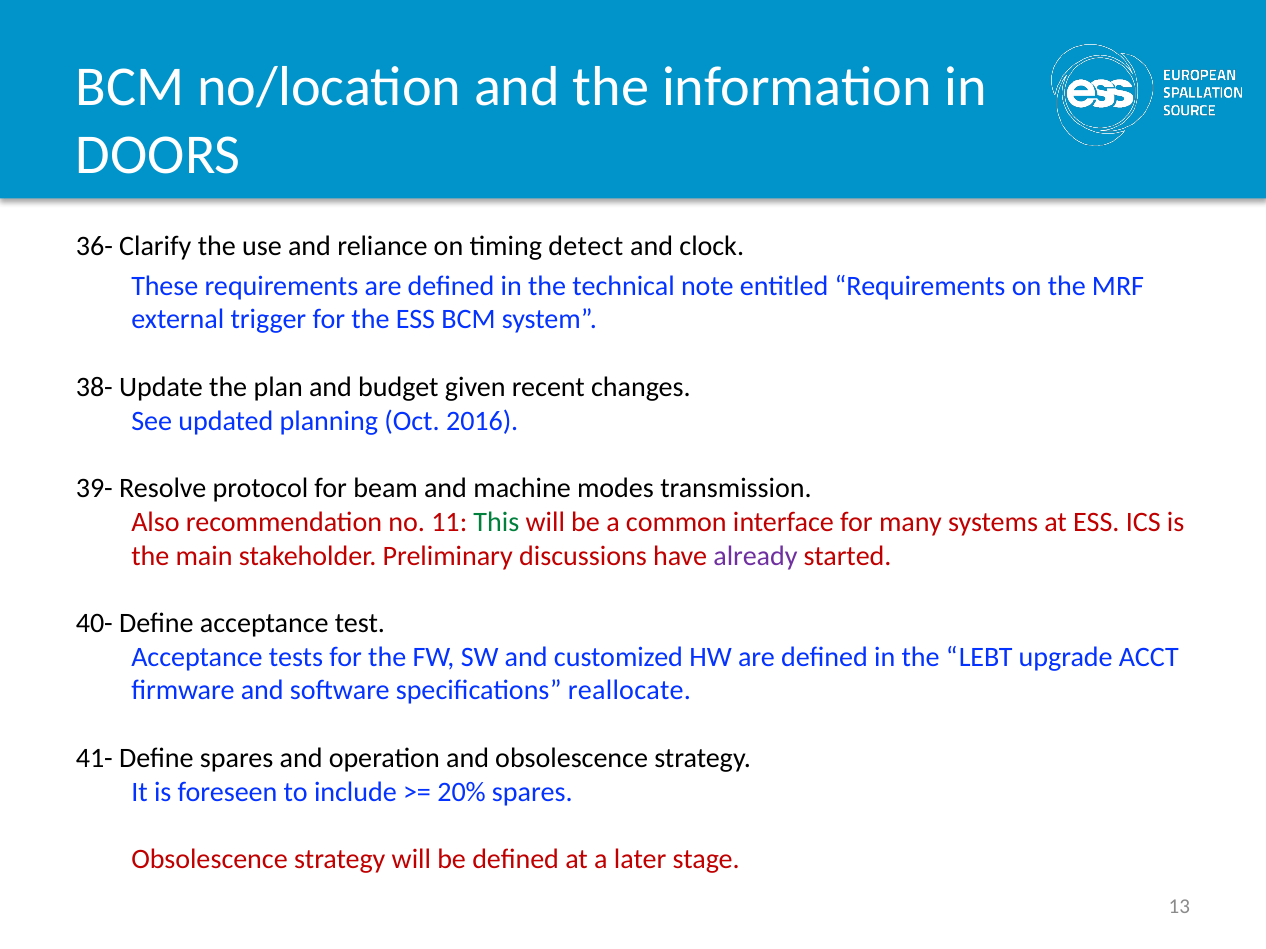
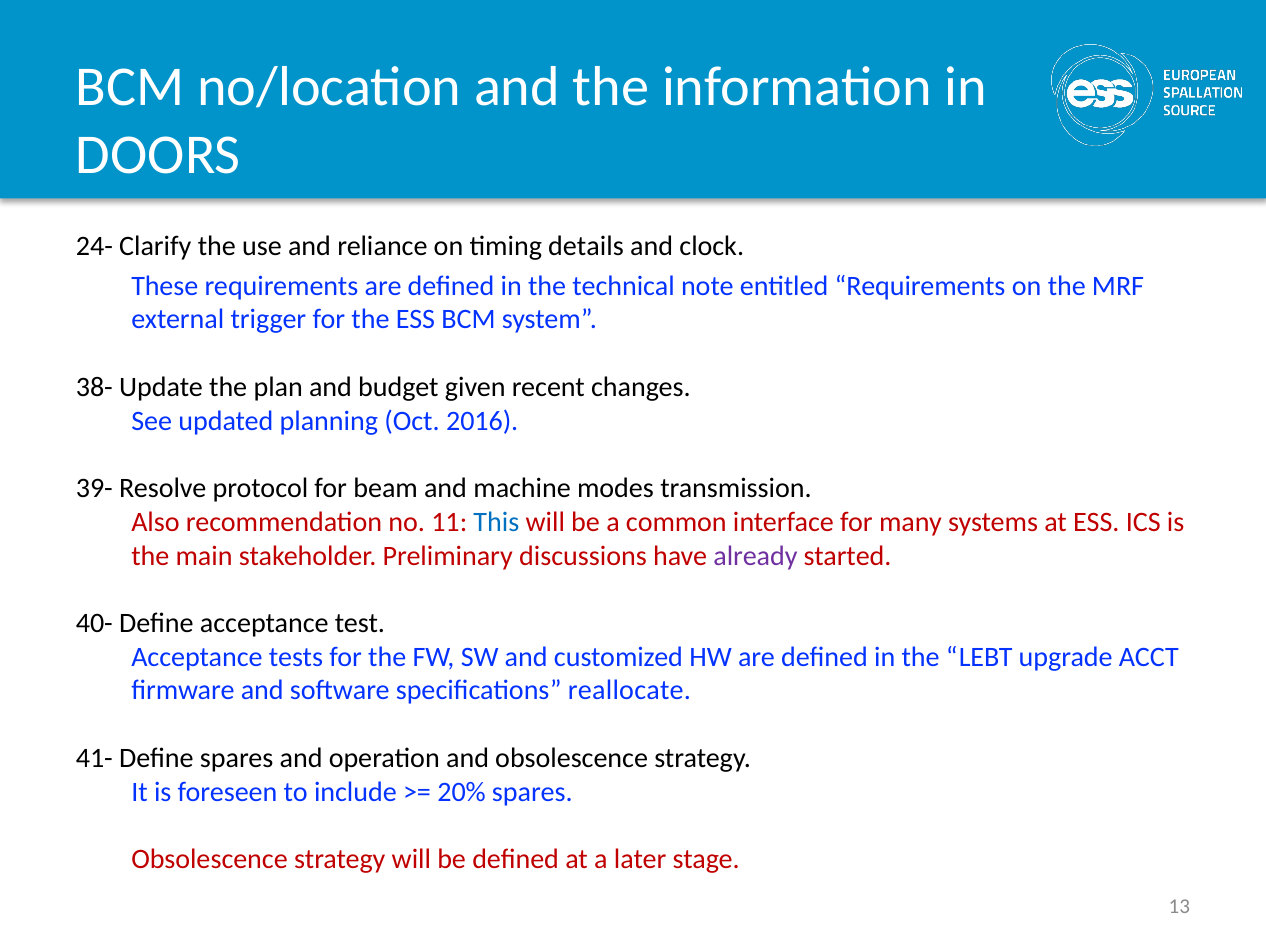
36-: 36- -> 24-
detect: detect -> details
This colour: green -> blue
